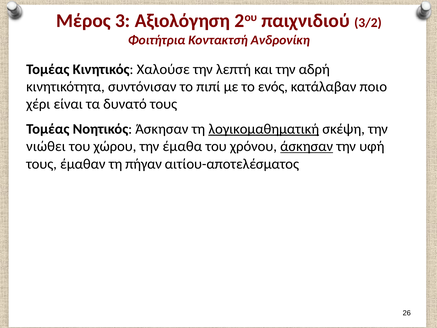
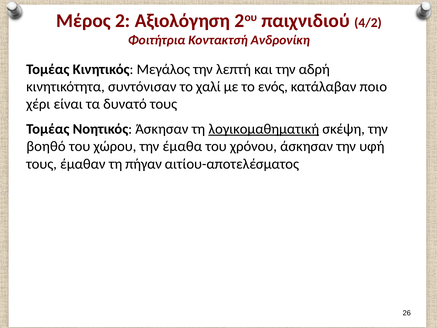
3: 3 -> 2
3/2: 3/2 -> 4/2
Χαλούσε: Χαλούσε -> Μεγάλος
πιπί: πιπί -> χαλί
νιώθει: νιώθει -> βοηθό
άσκησαν at (307, 146) underline: present -> none
